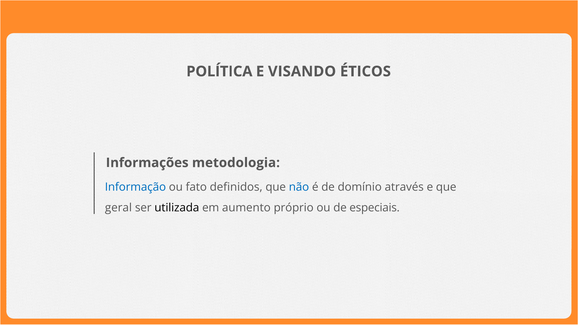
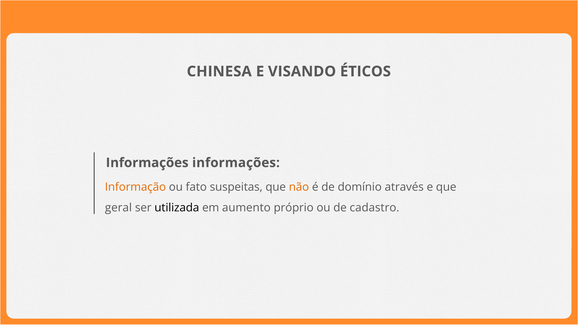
POLÍTICA: POLÍTICA -> CHINESA
Informações metodologia: metodologia -> informações
Informação colour: blue -> orange
definidos: definidos -> suspeitas
não colour: blue -> orange
especiais: especiais -> cadastro
